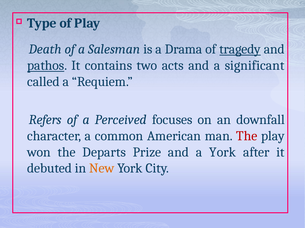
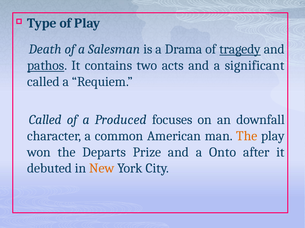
Refers at (45, 120): Refers -> Called
Perceived: Perceived -> Produced
The at (247, 136) colour: red -> orange
a York: York -> Onto
